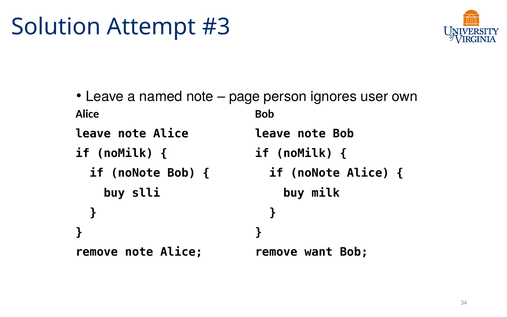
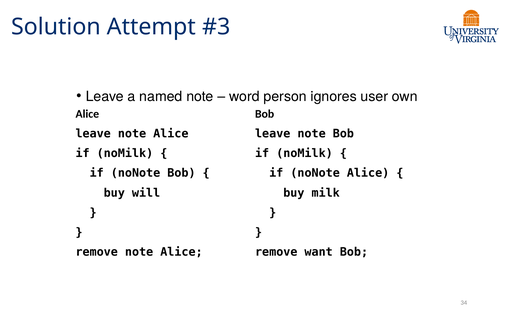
page: page -> word
slli: slli -> will
